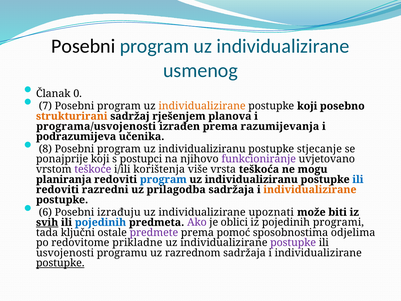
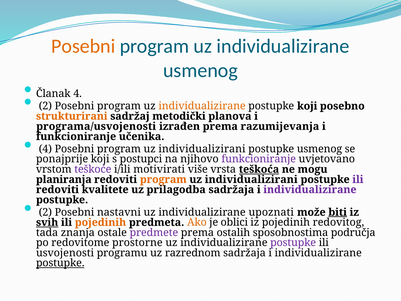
Posebni at (83, 46) colour: black -> orange
Članak 0: 0 -> 4
7 at (45, 106): 7 -> 2
rješenjem: rješenjem -> metodički
podrazumijeva at (76, 136): podrazumijeva -> funkcioniranje
8 at (45, 149): 8 -> 4
Posebni program uz individualiziranu: individualiziranu -> individualizirani
postupke stjecanje: stjecanje -> usmenog
korištenja: korištenja -> motivirati
teškoća underline: none -> present
program at (163, 179) colour: blue -> orange
individualiziranu at (251, 179): individualiziranu -> individualizirani
ili at (358, 179) colour: blue -> purple
razredni: razredni -> kvalitete
individualizirane at (310, 189) colour: orange -> purple
6 at (45, 212): 6 -> 2
izrađuju: izrađuju -> nastavni
biti underline: none -> present
pojedinih at (100, 222) colour: blue -> orange
Ako colour: purple -> orange
programi: programi -> redovitog
ključni: ključni -> znanja
pomoć: pomoć -> ostalih
odjelima: odjelima -> područja
prikladne: prikladne -> prostorne
